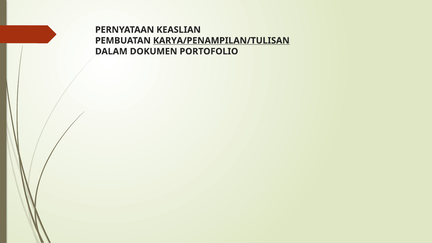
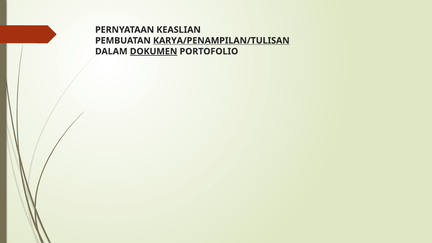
DOKUMEN underline: none -> present
